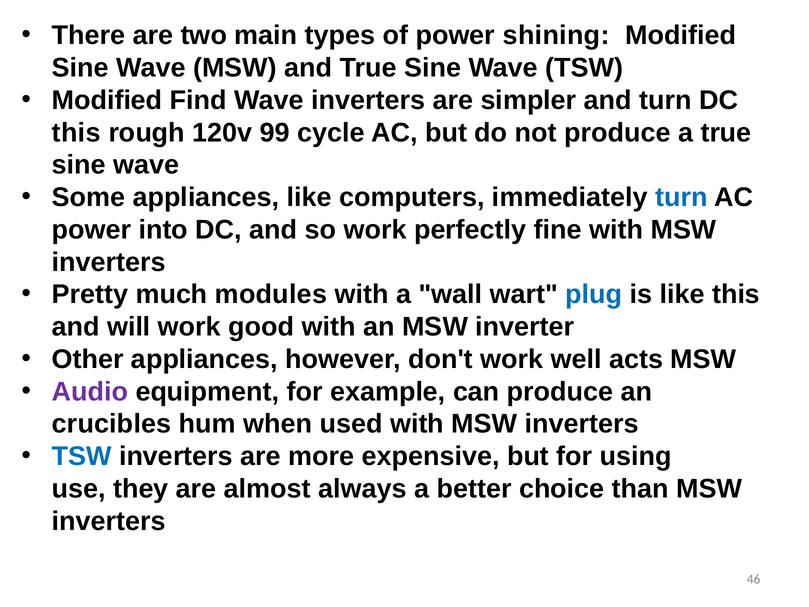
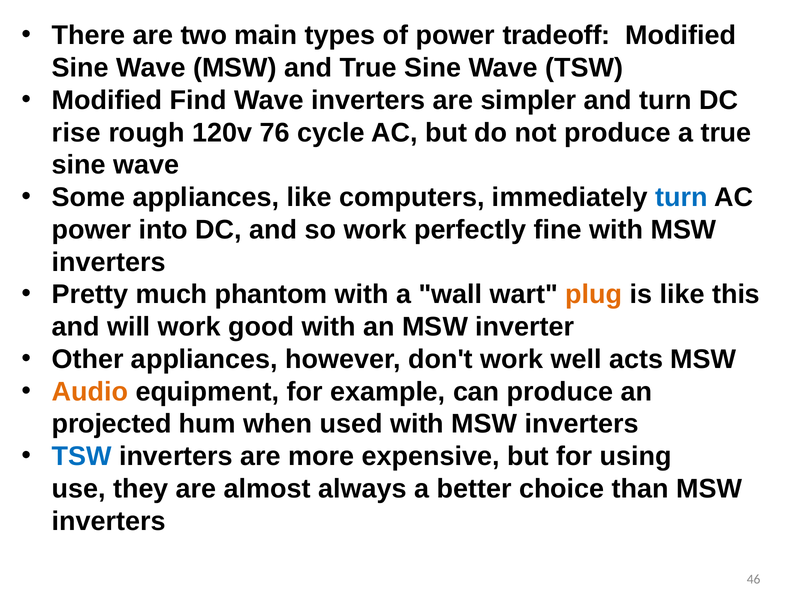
shining: shining -> tradeoff
this at (76, 133): this -> rise
99: 99 -> 76
modules: modules -> phantom
plug colour: blue -> orange
Audio colour: purple -> orange
crucibles: crucibles -> projected
